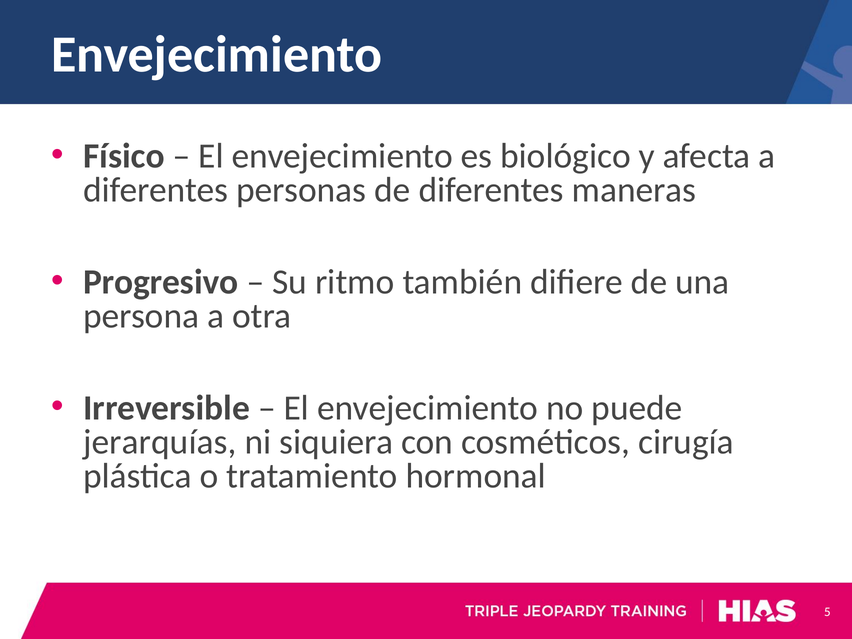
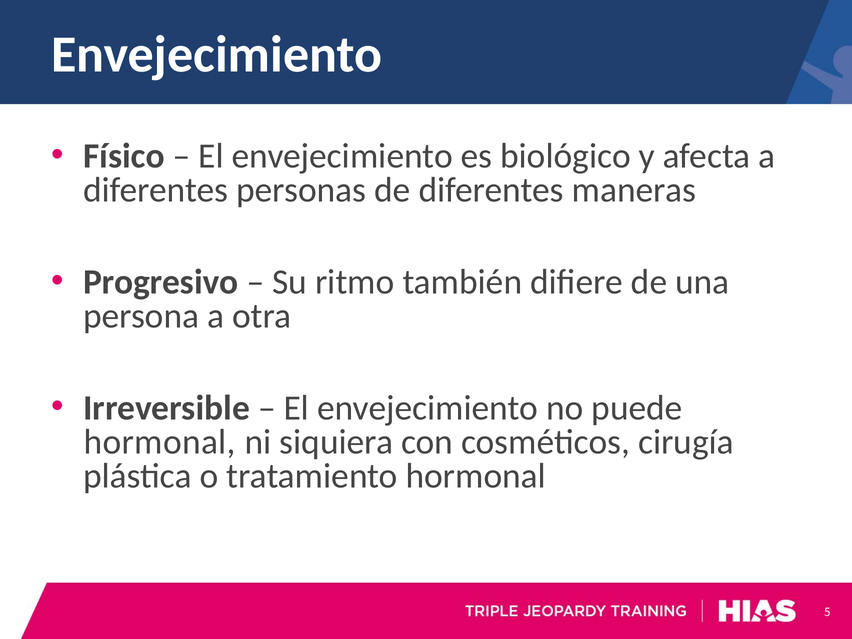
jerarquías at (160, 442): jerarquías -> hormonal
